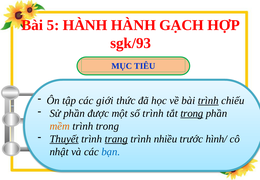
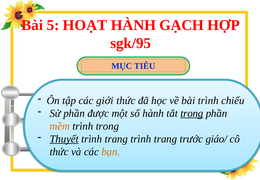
5 HÀNH: HÀNH -> HOẠT
sgk/93: sgk/93 -> sgk/95
trình at (208, 100) underline: present -> none
số trình: trình -> hành
trang at (116, 139) underline: present -> none
nhiều at (166, 139): nhiều -> trang
hình/: hình/ -> giáo/
nhật at (59, 152): nhật -> thức
bạn colour: blue -> orange
